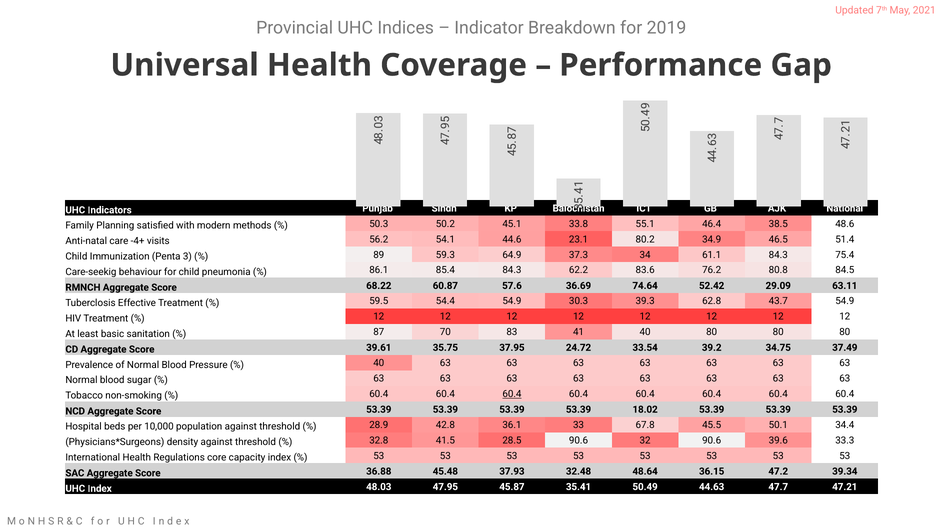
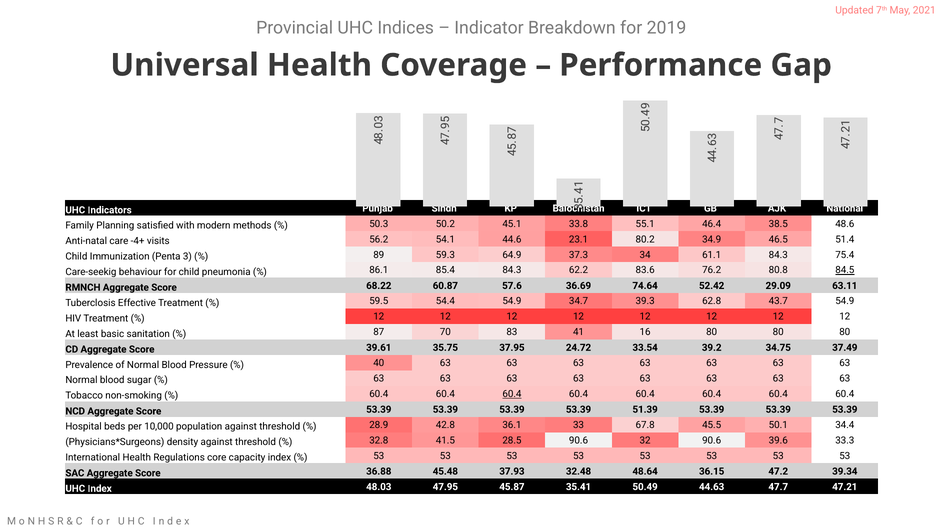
84.5 underline: none -> present
30.3: 30.3 -> 34.7
41 40: 40 -> 16
18.02: 18.02 -> 51.39
